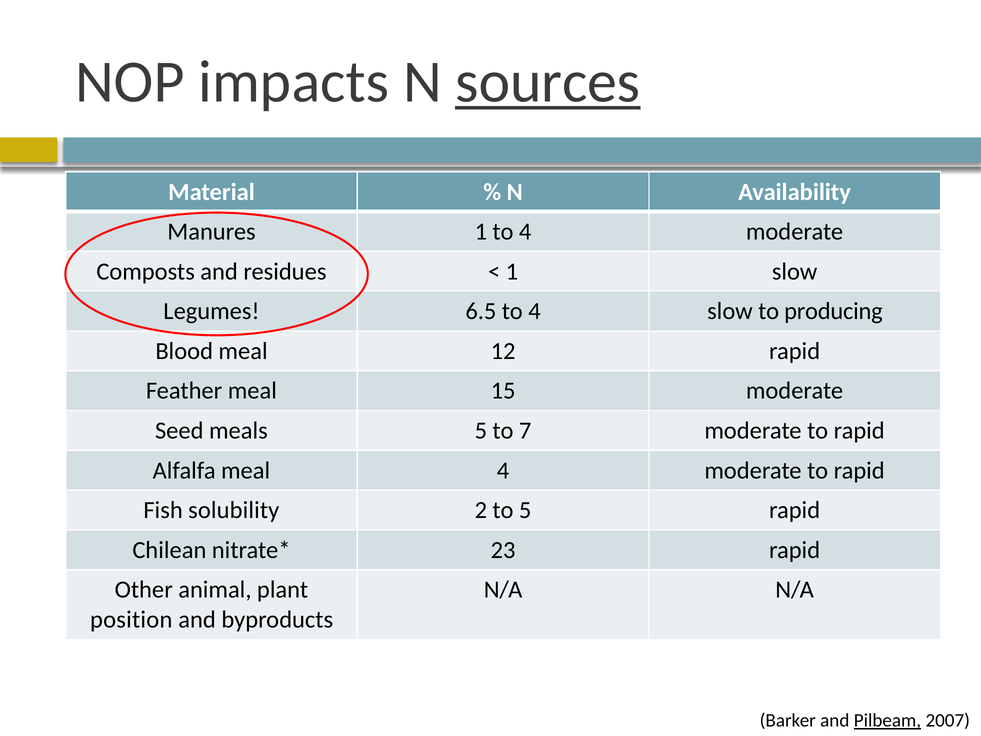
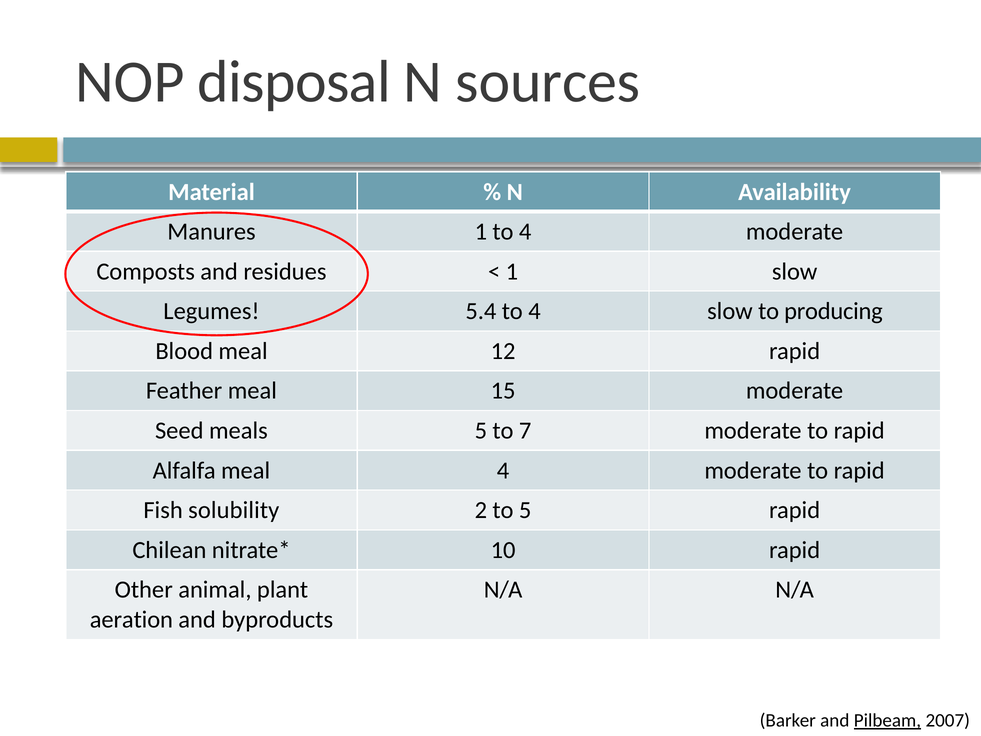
impacts: impacts -> disposal
sources underline: present -> none
6.5: 6.5 -> 5.4
23: 23 -> 10
position: position -> aeration
